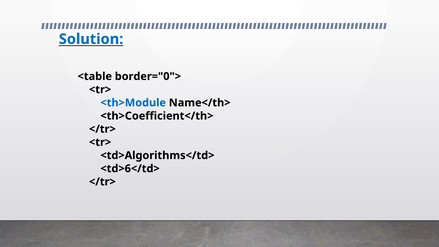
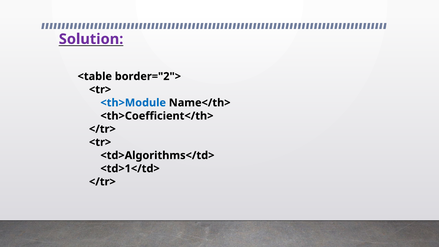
Solution colour: blue -> purple
border="0">: border="0"> -> border="2">
<td>6</td>: <td>6</td> -> <td>1</td>
